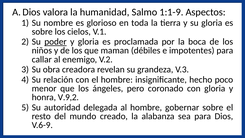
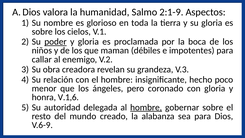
1:1-9: 1:1-9 -> 2:1-9
V.9,2: V.9,2 -> V.1,6
hombre at (146, 107) underline: none -> present
